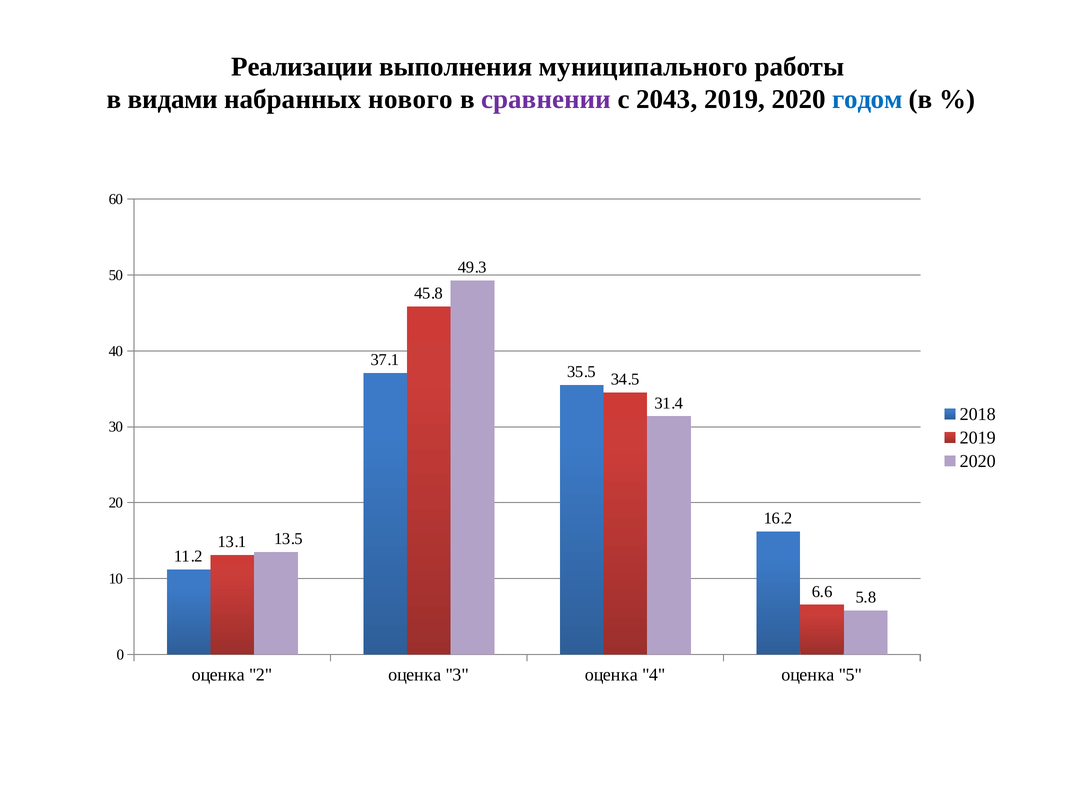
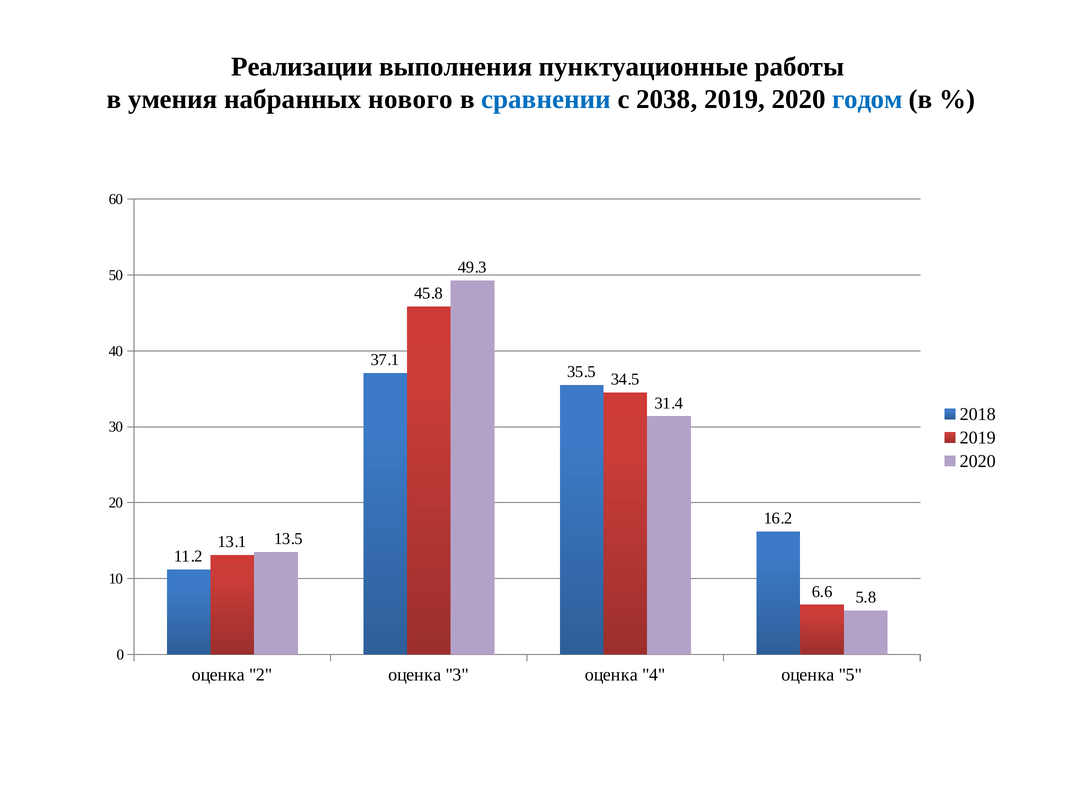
муниципального: муниципального -> пунктуационные
видами: видами -> умения
сравнении colour: purple -> blue
2043: 2043 -> 2038
